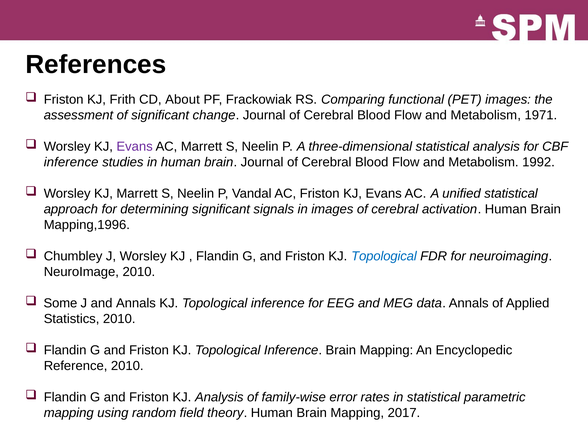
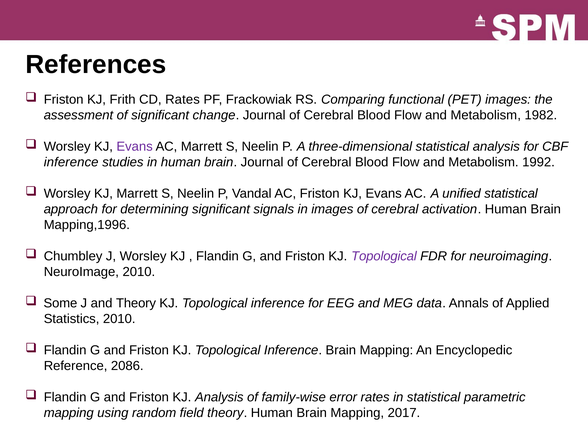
CD About: About -> Rates
1971: 1971 -> 1982
Topological at (384, 256) colour: blue -> purple
and Annals: Annals -> Theory
Reference 2010: 2010 -> 2086
